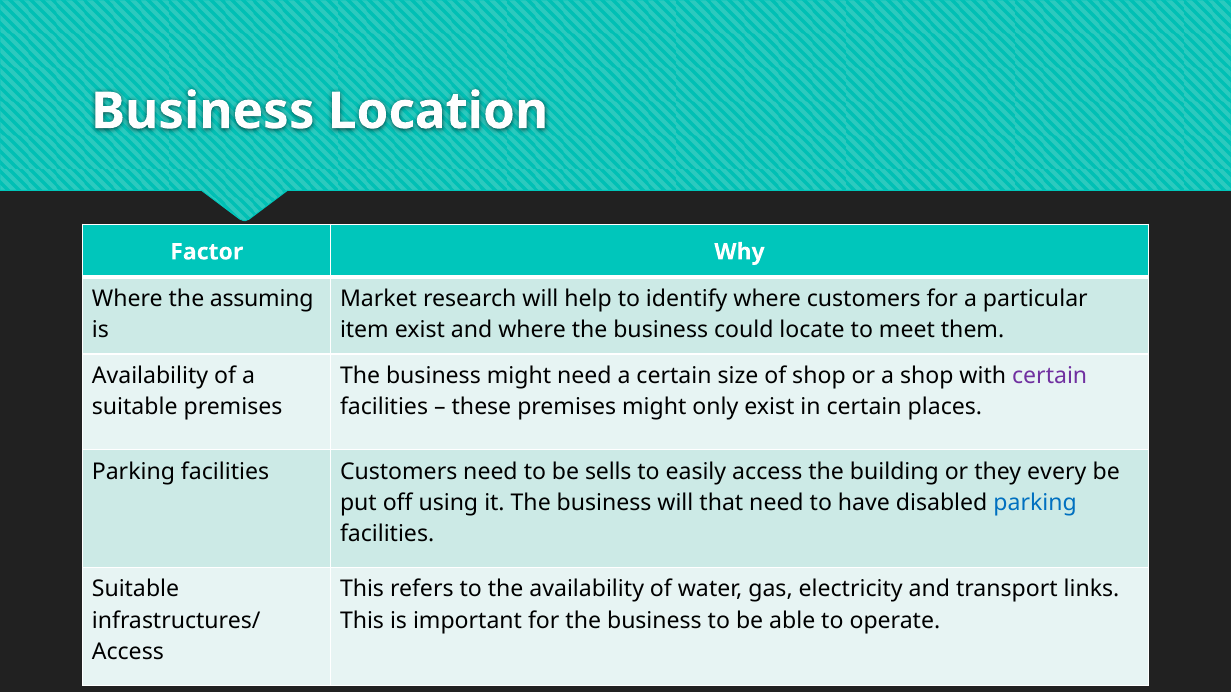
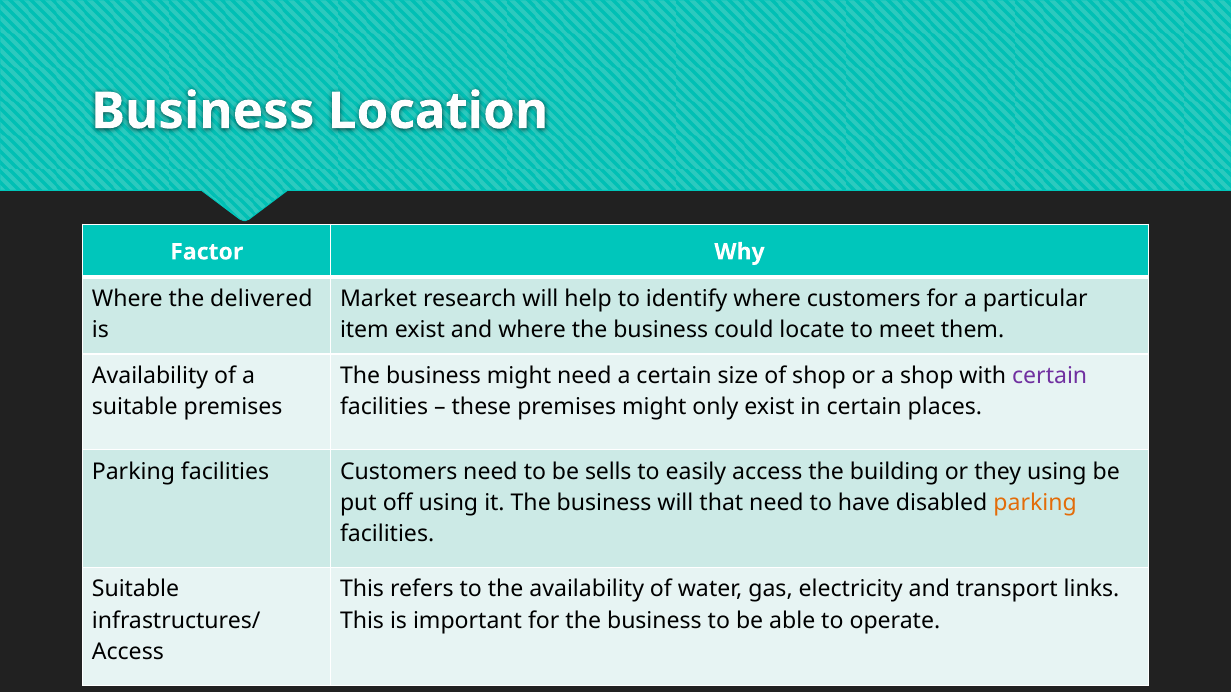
assuming: assuming -> delivered
they every: every -> using
parking at (1035, 503) colour: blue -> orange
